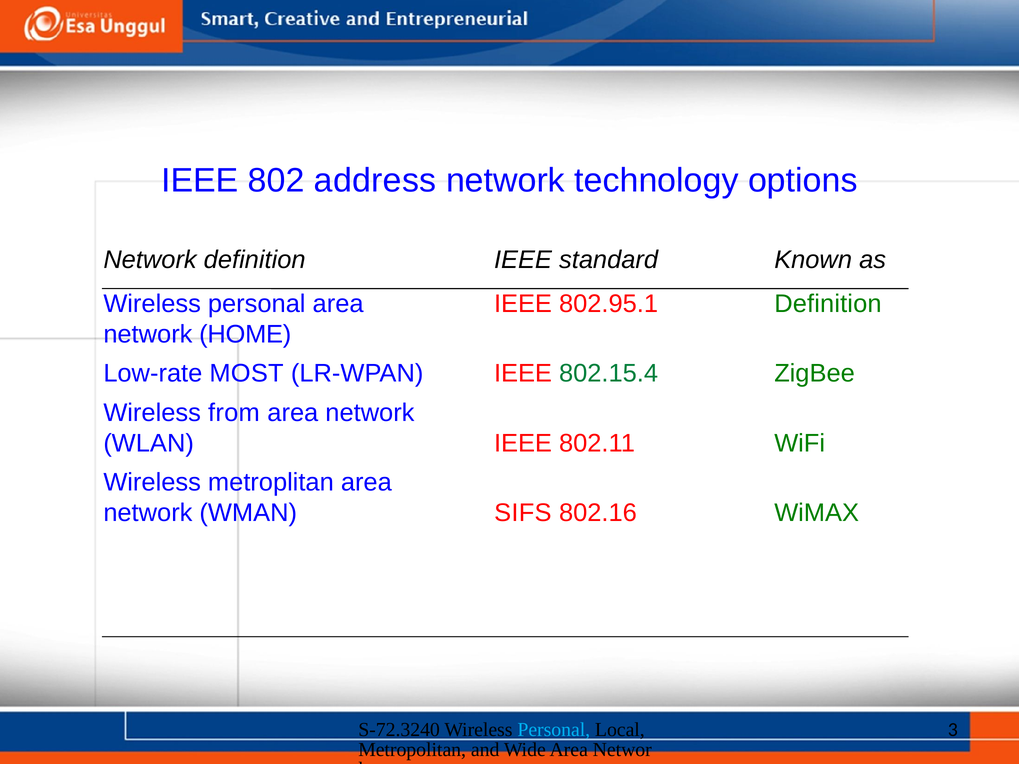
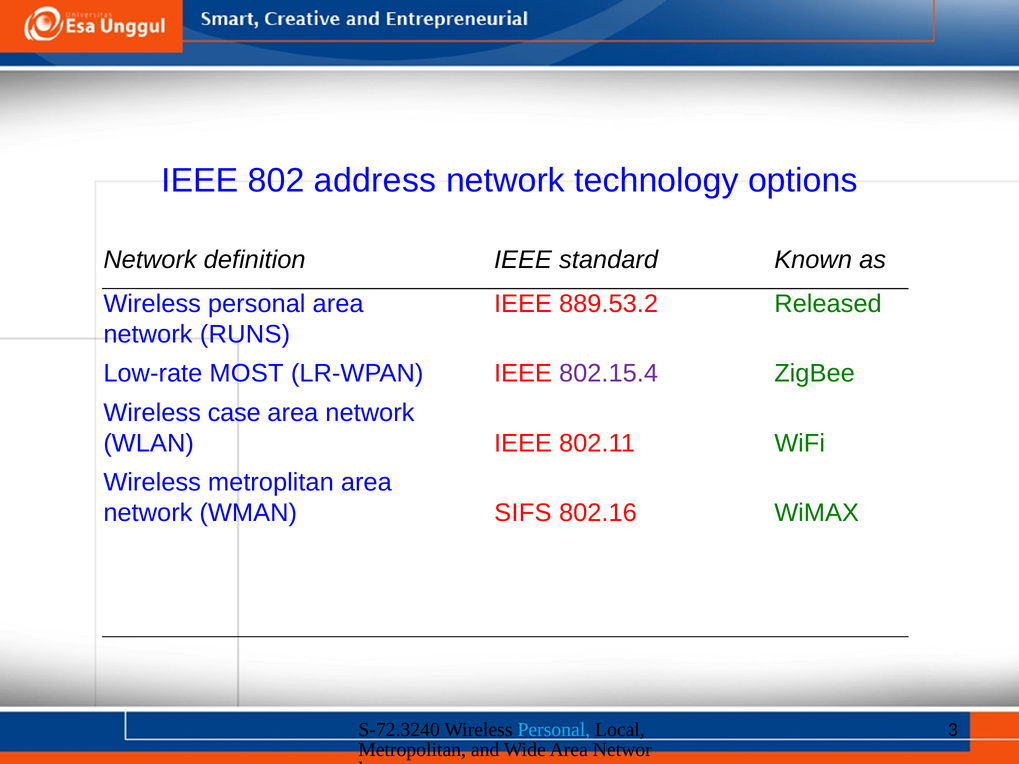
802.95.1: 802.95.1 -> 889.53.2
Definition at (828, 304): Definition -> Released
HOME: HOME -> RUNS
802.15.4 colour: green -> purple
from: from -> case
